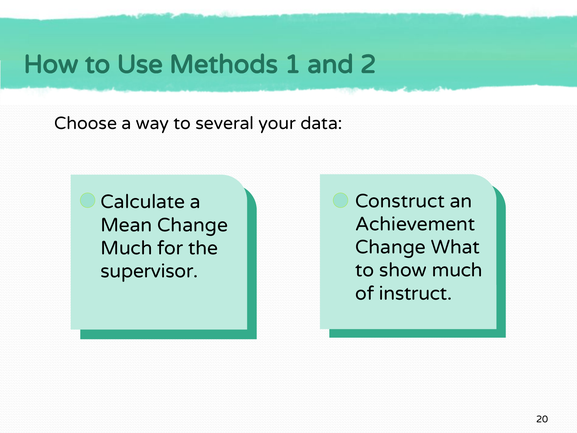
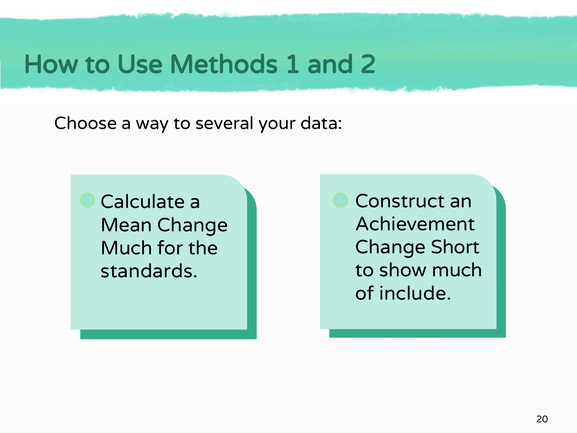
What: What -> Short
supervisor: supervisor -> standards
instruct: instruct -> include
